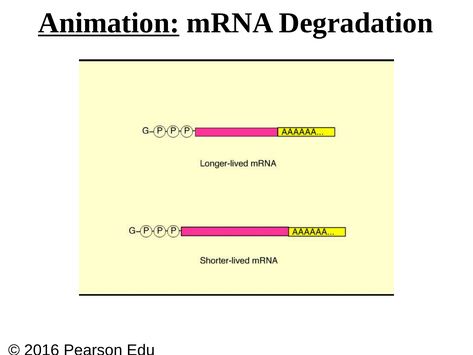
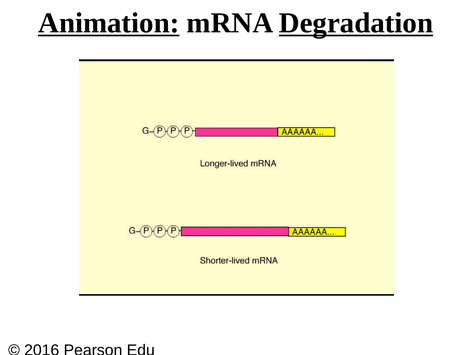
Degradation underline: none -> present
